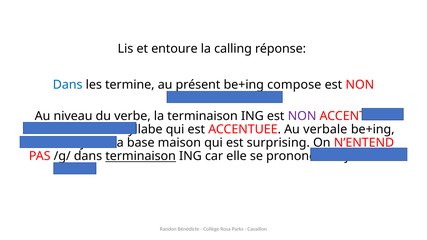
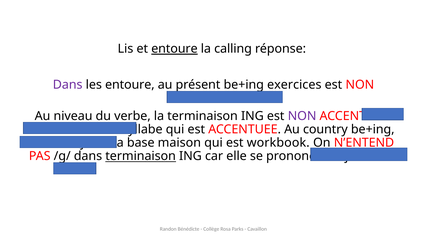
entoure at (174, 49) underline: none -> present
Dans at (68, 85) colour: blue -> purple
les termine: termine -> entoure
compose: compose -> exercices
verbale: verbale -> country
surprising: surprising -> workbook
